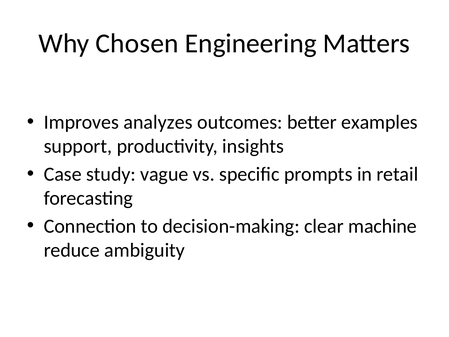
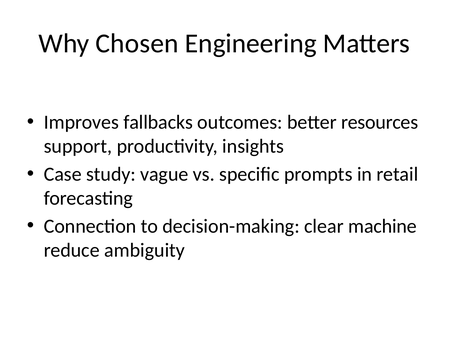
analyzes: analyzes -> fallbacks
examples: examples -> resources
